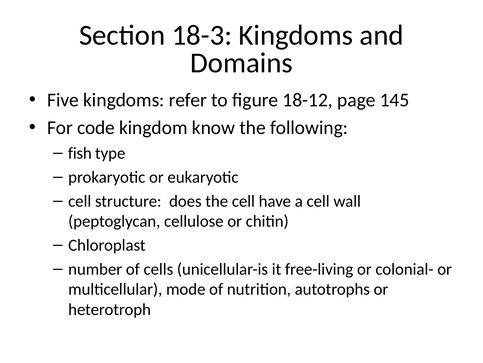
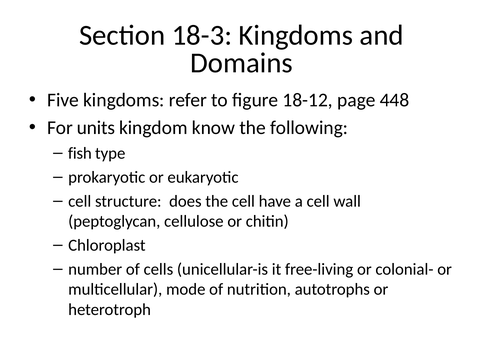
145: 145 -> 448
code: code -> units
